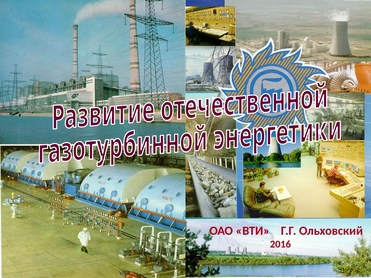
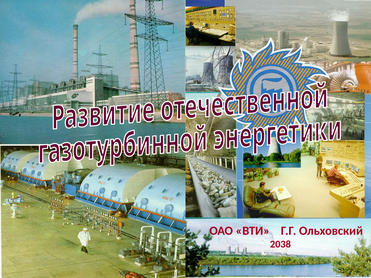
2016: 2016 -> 2038
